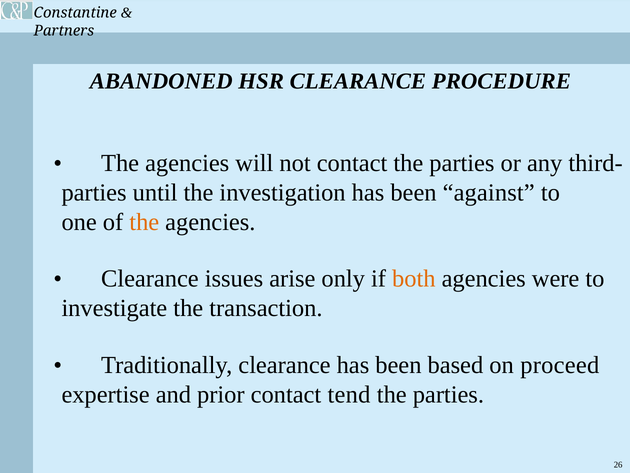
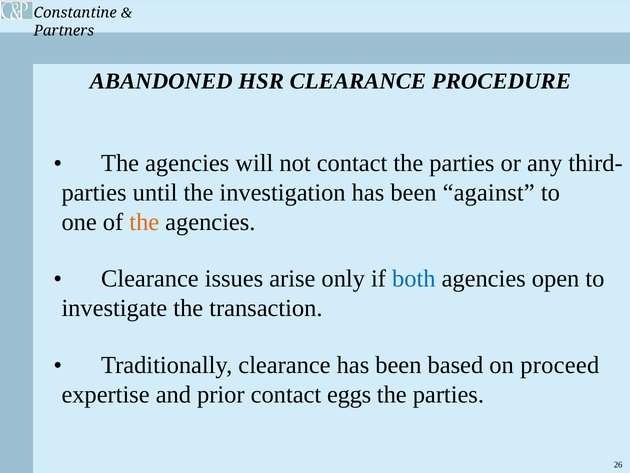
both colour: orange -> blue
were: were -> open
tend: tend -> eggs
